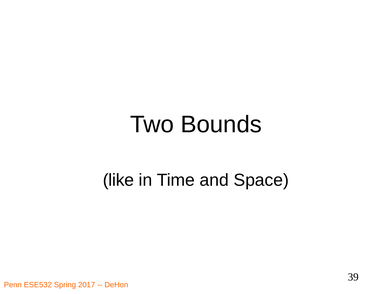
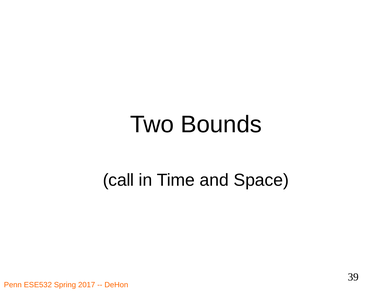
like: like -> call
